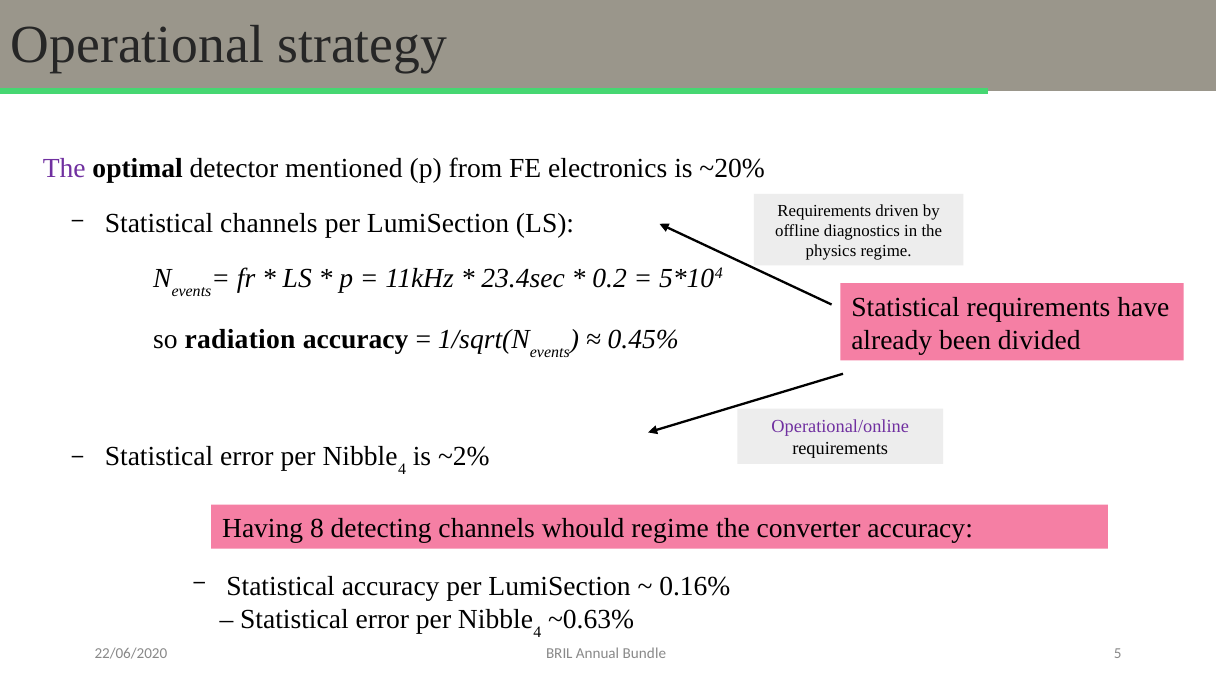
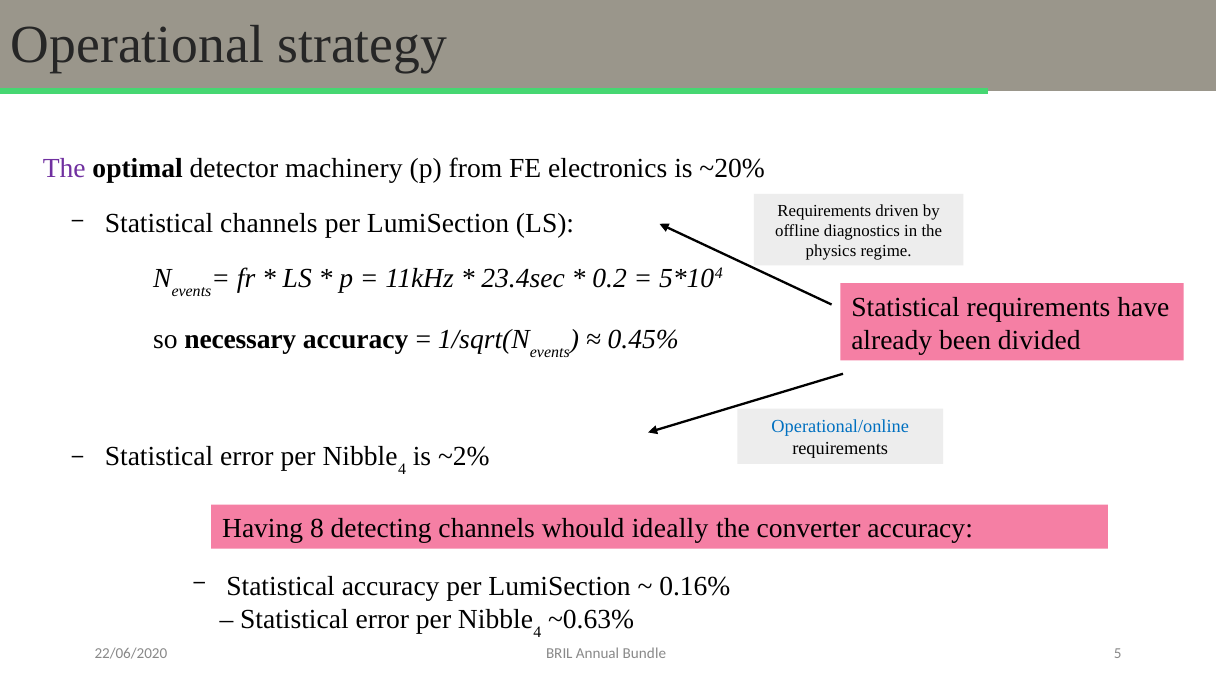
mentioned: mentioned -> machinery
radiation: radiation -> necessary
Operational/online colour: purple -> blue
whould regime: regime -> ideally
